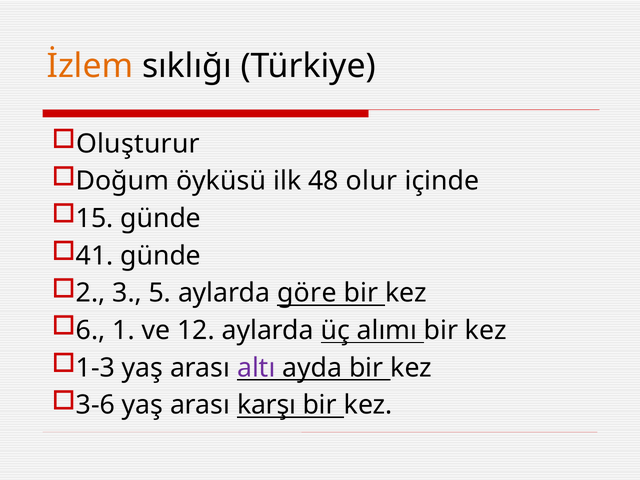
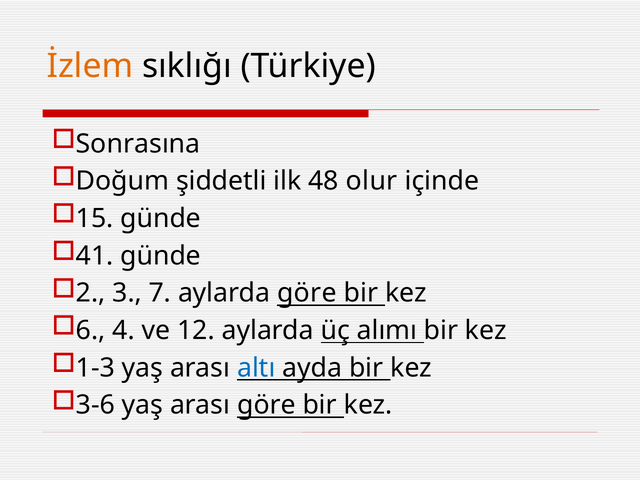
Oluşturur: Oluşturur -> Sonrasına
öyküsü: öyküsü -> şiddetli
5: 5 -> 7
1: 1 -> 4
altı colour: purple -> blue
arası karşı: karşı -> göre
